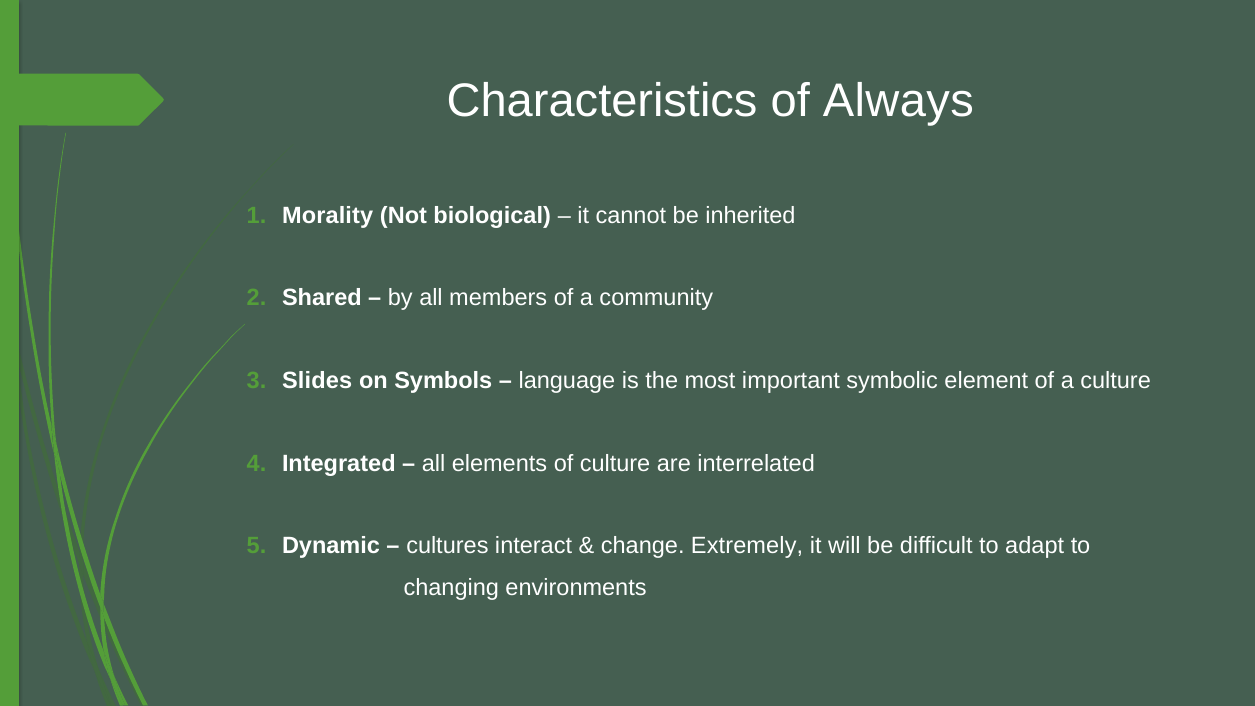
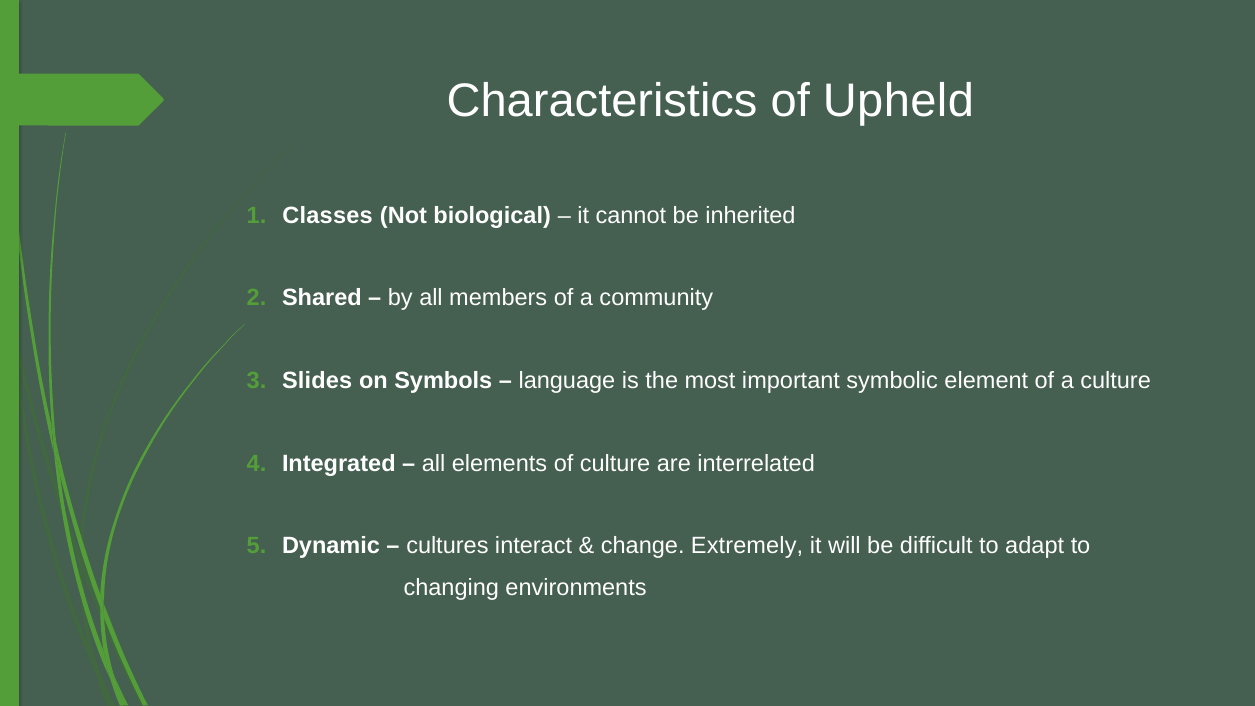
Always: Always -> Upheld
Morality: Morality -> Classes
